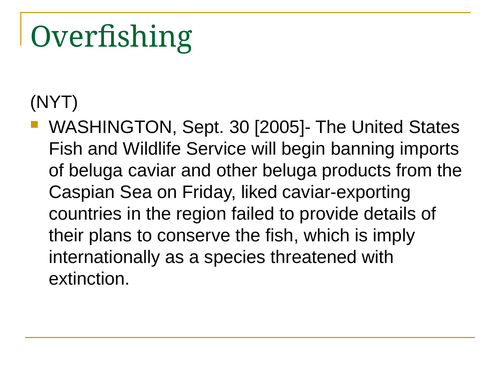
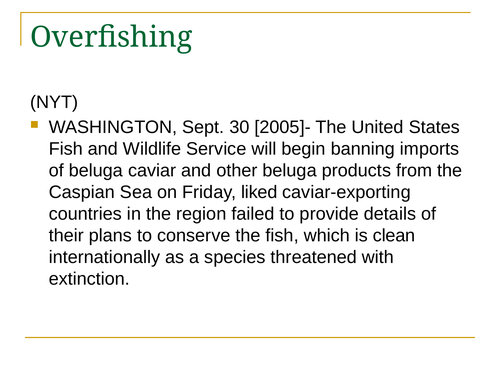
imply: imply -> clean
